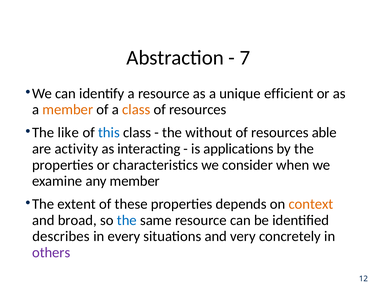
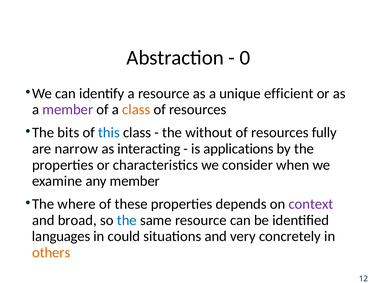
7: 7 -> 0
member at (68, 110) colour: orange -> purple
like: like -> bits
able: able -> fully
activity: activity -> narrow
extent: extent -> where
context colour: orange -> purple
describes: describes -> languages
every: every -> could
others colour: purple -> orange
